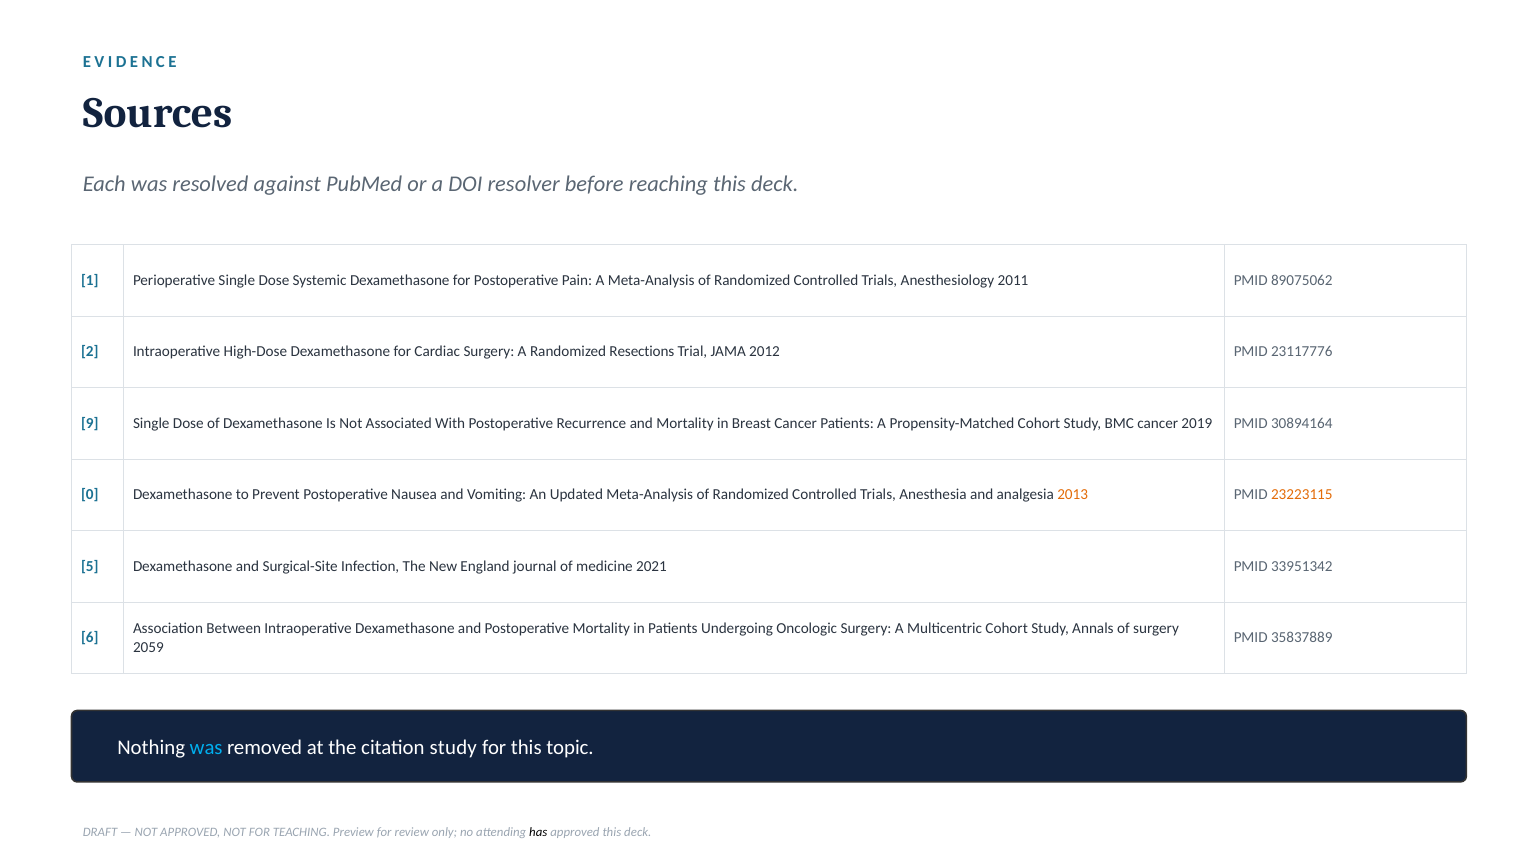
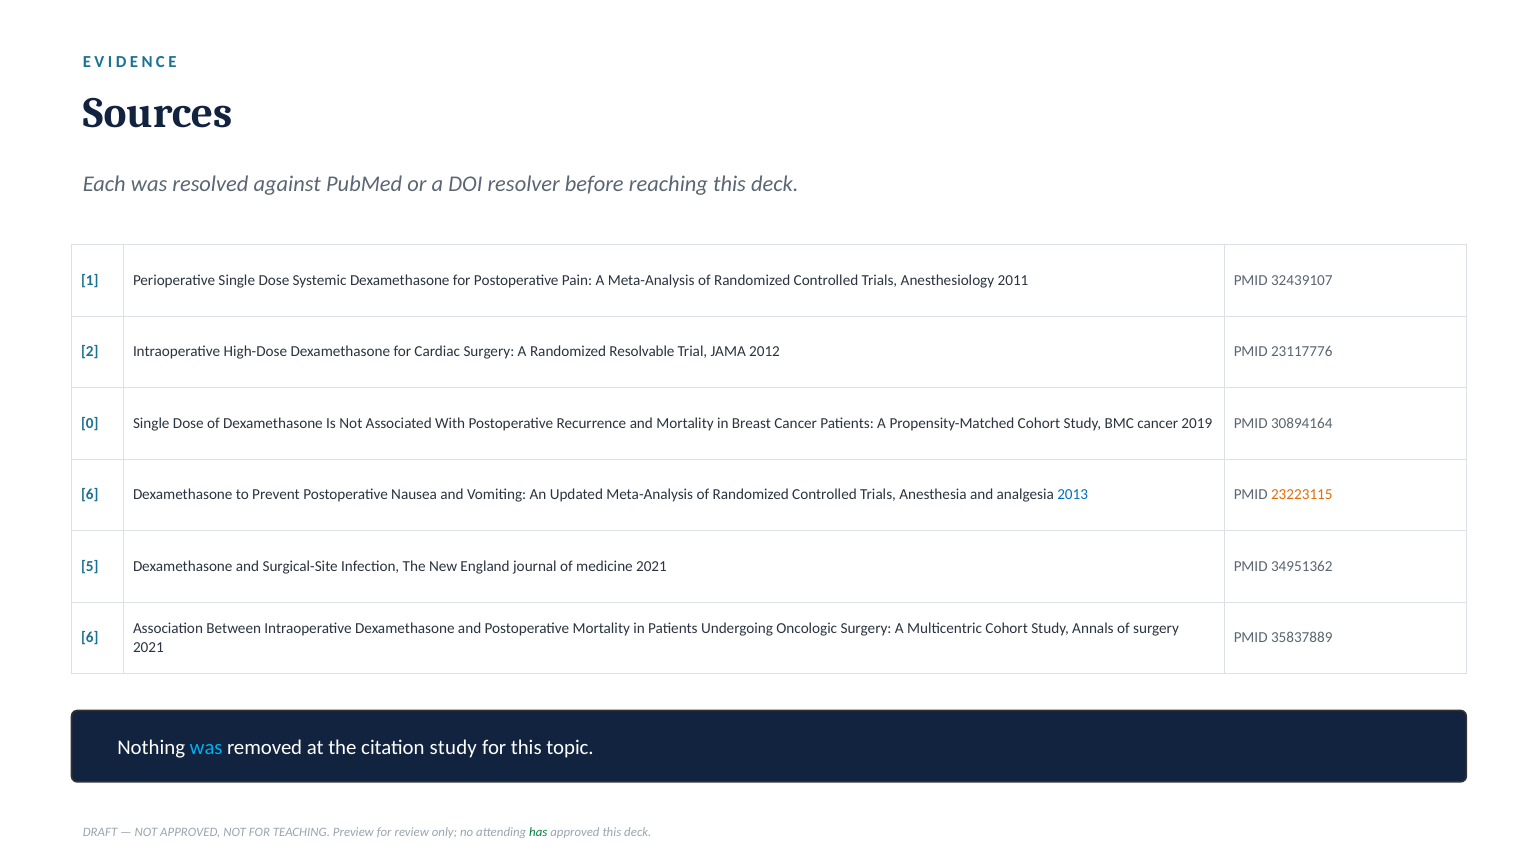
89075062: 89075062 -> 32439107
Resections: Resections -> Resolvable
9: 9 -> 0
0 at (90, 495): 0 -> 6
2013 colour: orange -> blue
33951342: 33951342 -> 34951362
2059 at (148, 647): 2059 -> 2021
has colour: black -> green
